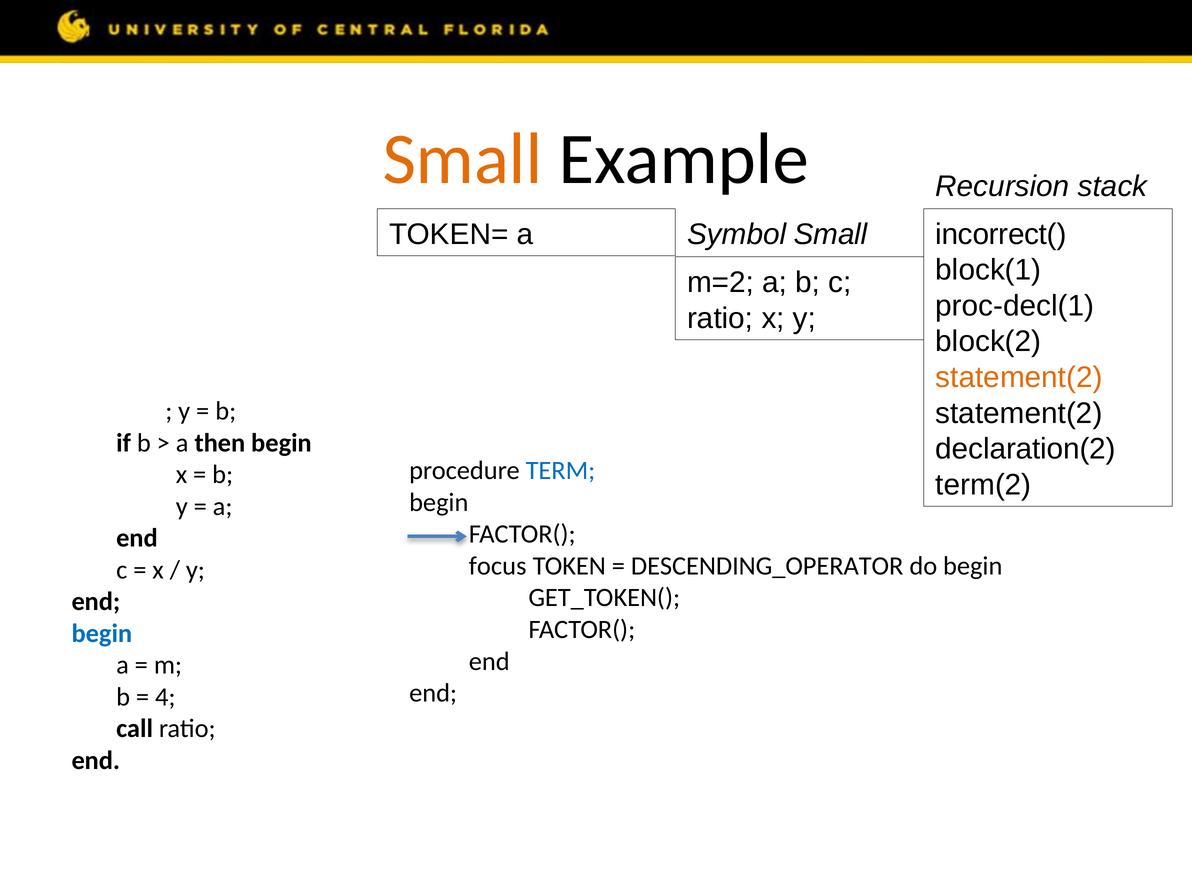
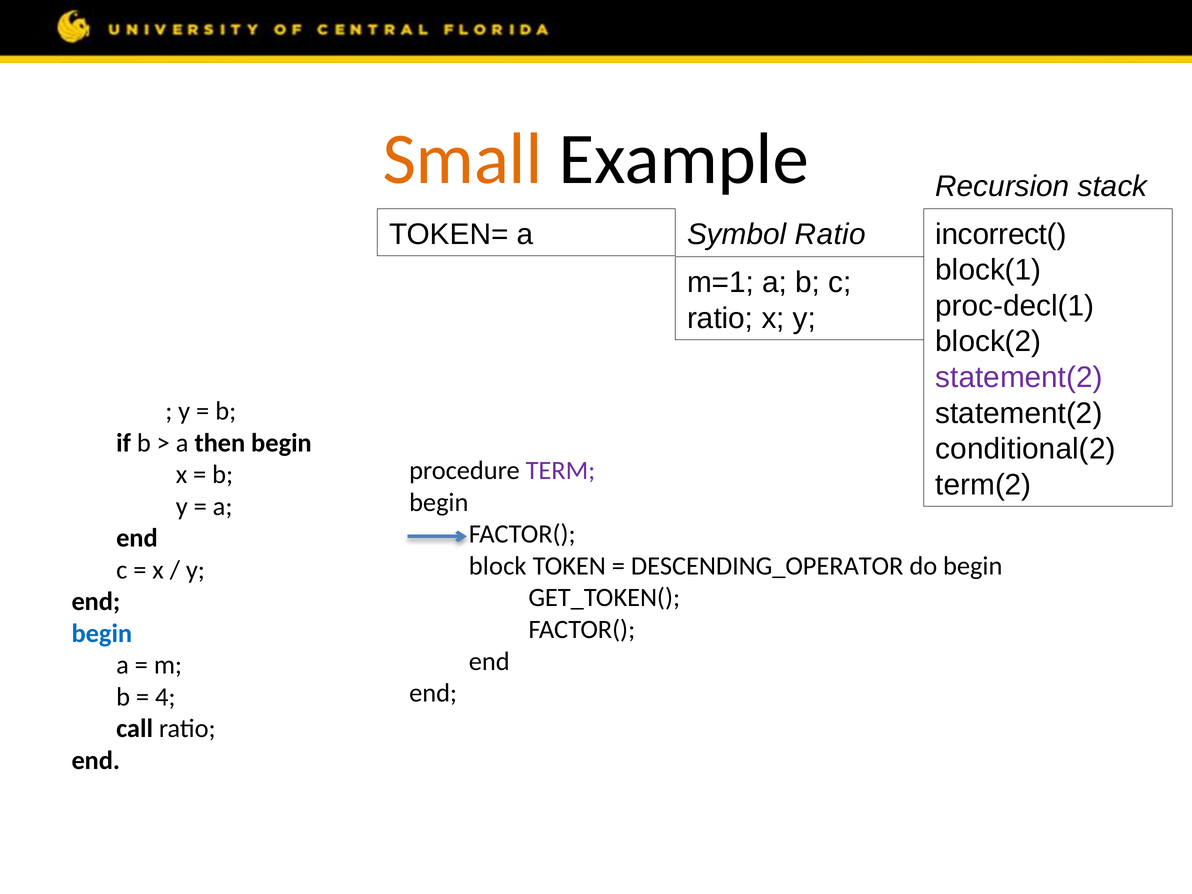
Symbol Small: Small -> Ratio
m=2: m=2 -> m=1
statement(2 at (1019, 377) colour: orange -> purple
declaration(2: declaration(2 -> conditional(2
TERM colour: blue -> purple
focus: focus -> block
